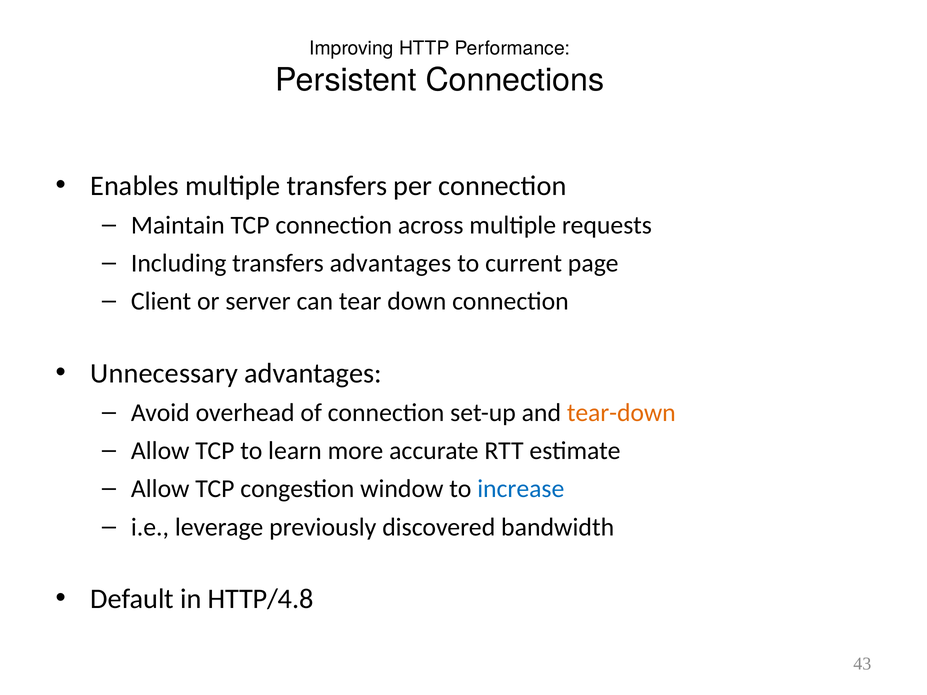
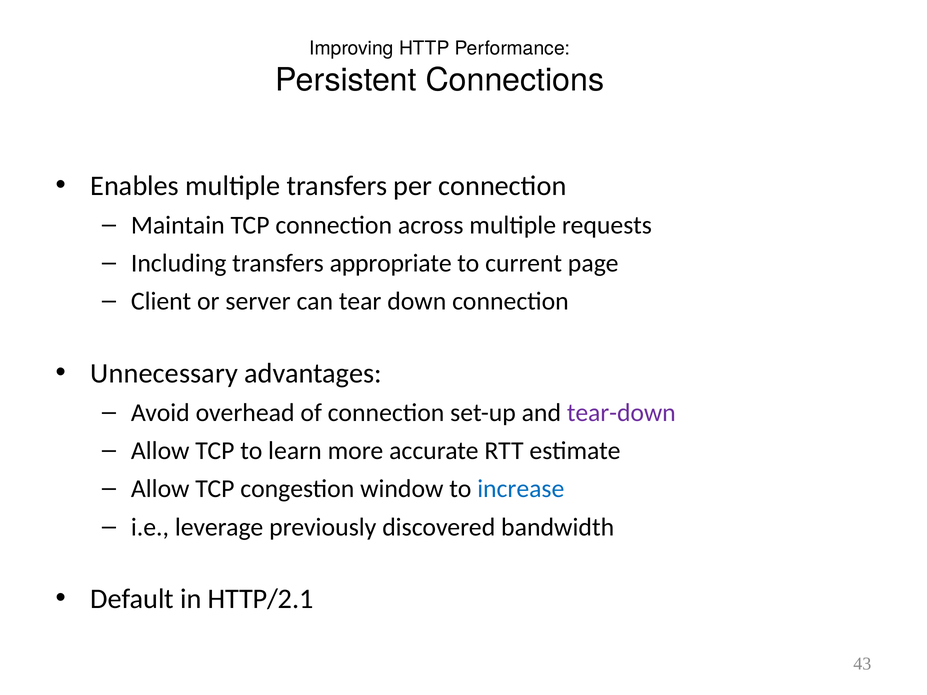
transfers advantages: advantages -> appropriate
tear-down colour: orange -> purple
HTTP/4.8: HTTP/4.8 -> HTTP/2.1
